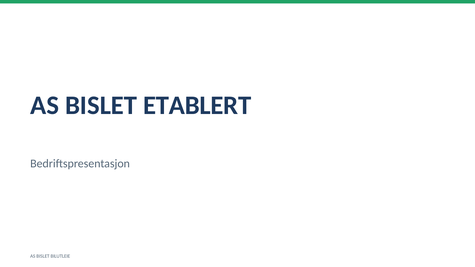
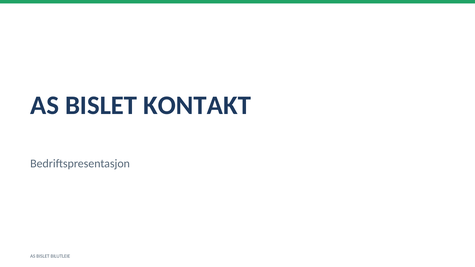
ETABLERT: ETABLERT -> KONTAKT
